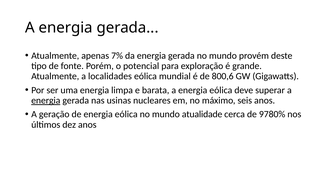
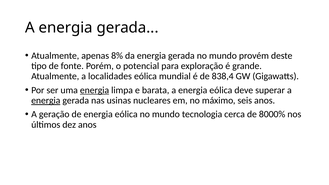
7%: 7% -> 8%
800,6: 800,6 -> 838,4
energia at (95, 90) underline: none -> present
atualidade: atualidade -> tecnologia
9780%: 9780% -> 8000%
